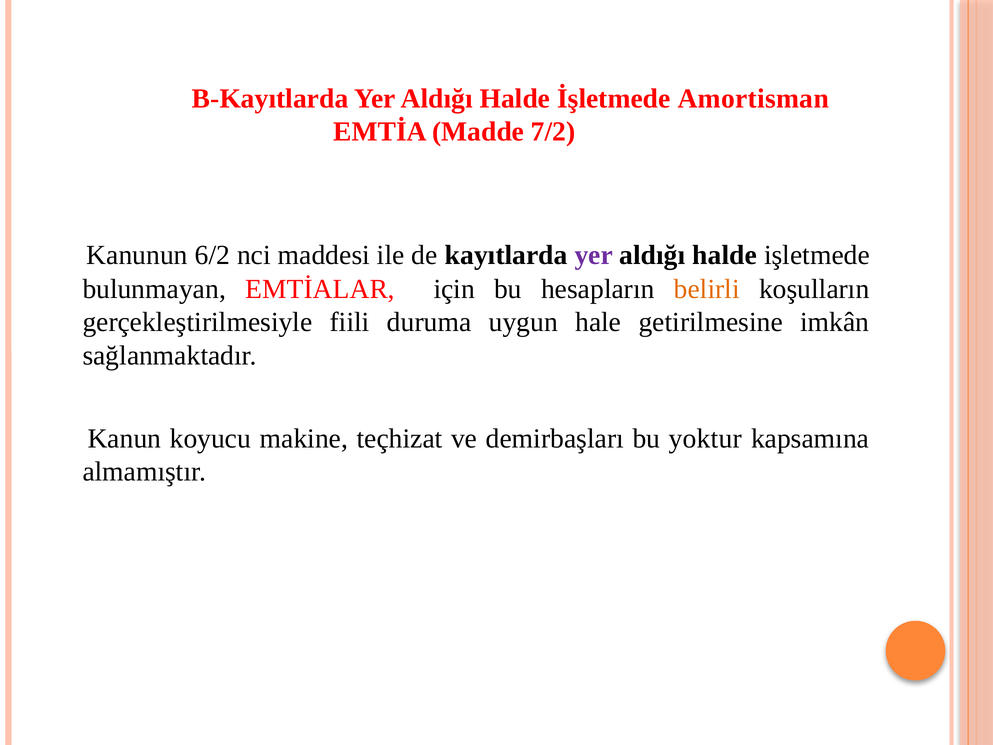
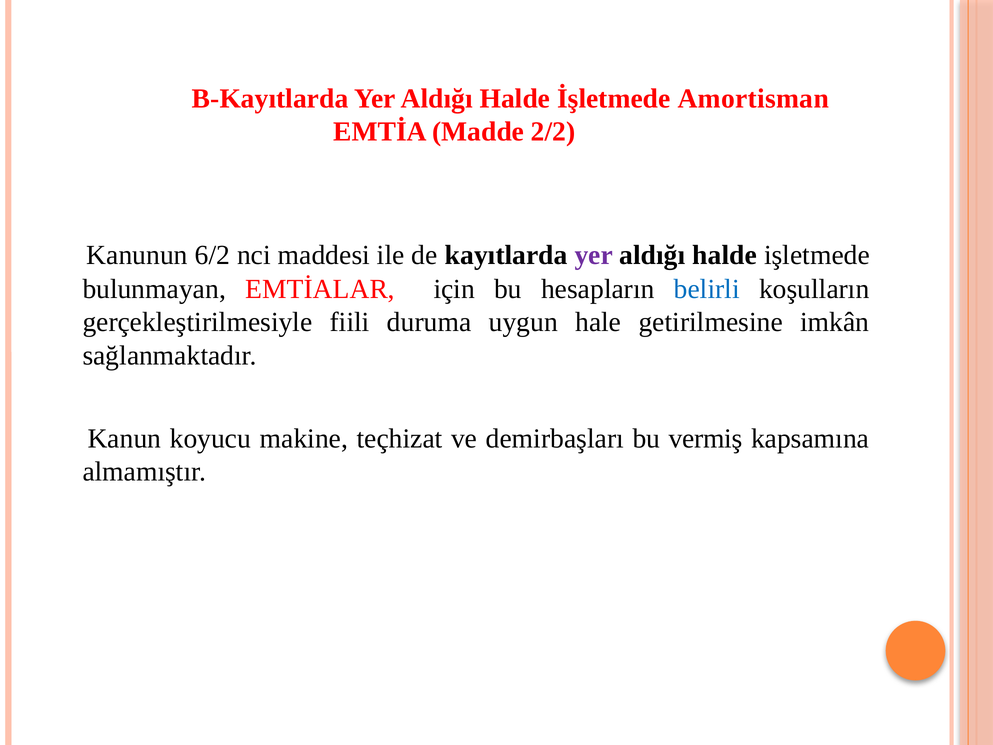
7/2: 7/2 -> 2/2
belirli colour: orange -> blue
yoktur: yoktur -> vermiş
